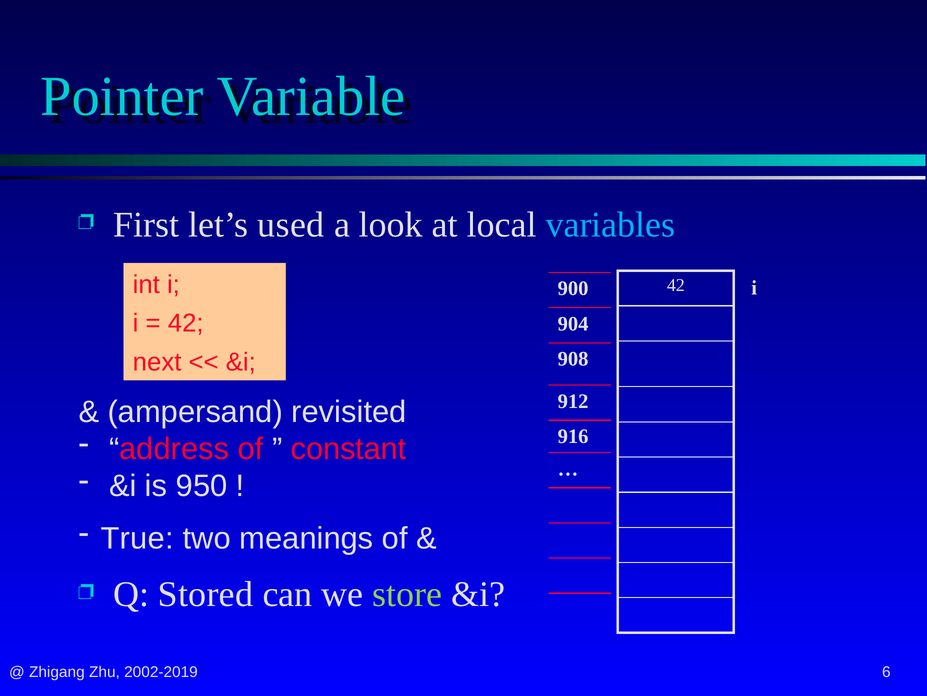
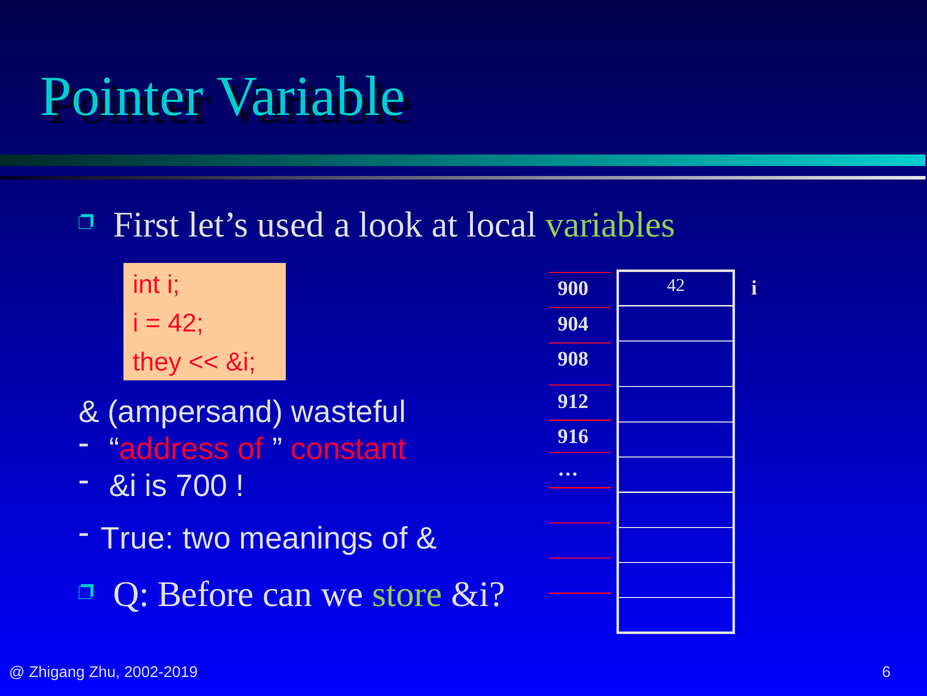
variables colour: light blue -> light green
next: next -> they
revisited: revisited -> wasteful
950: 950 -> 700
Stored: Stored -> Before
